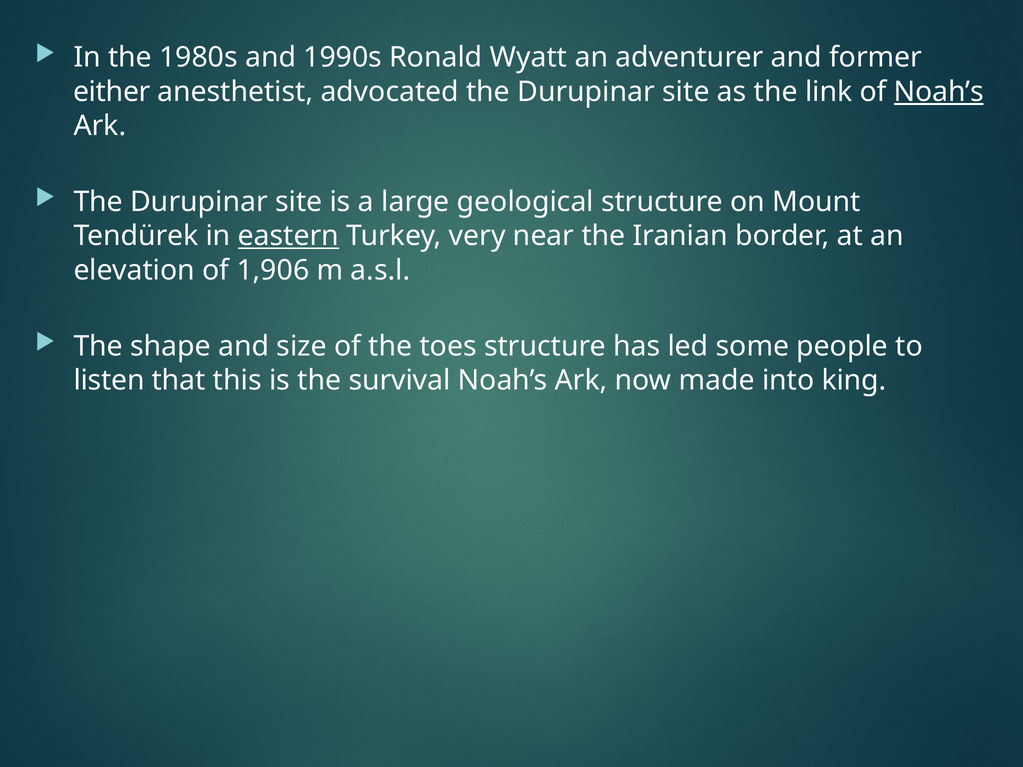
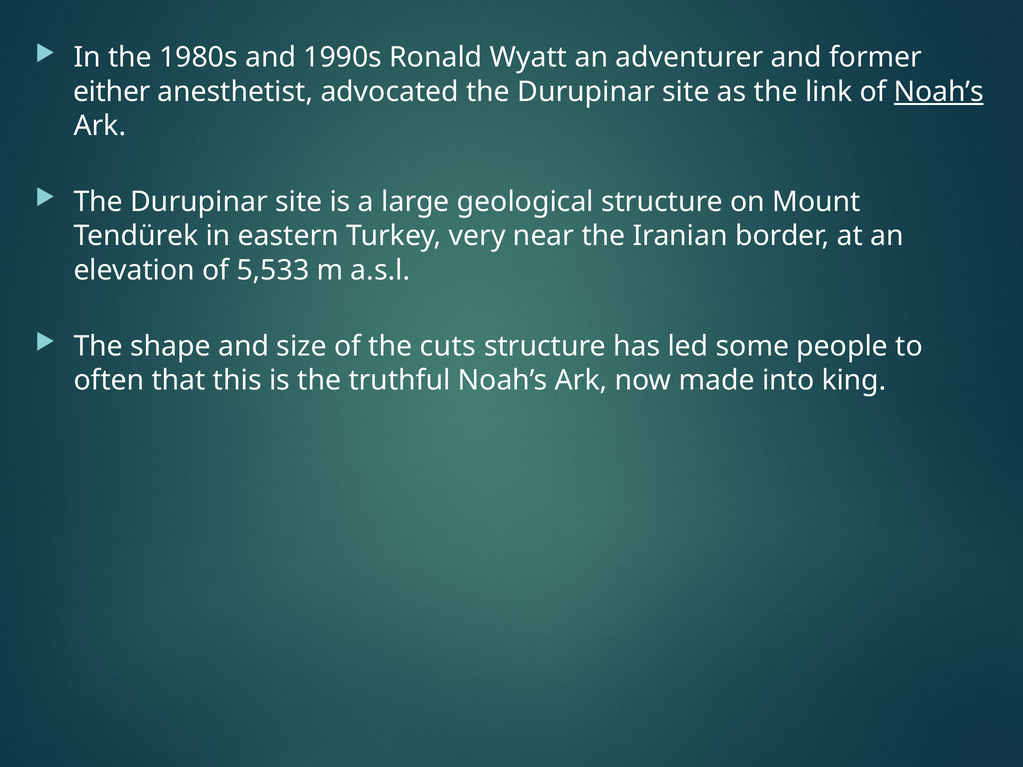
eastern underline: present -> none
1,906: 1,906 -> 5,533
toes: toes -> cuts
listen: listen -> often
survival: survival -> truthful
